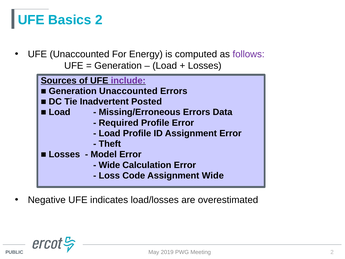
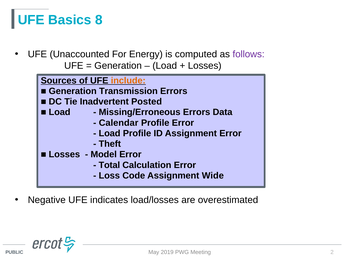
Basics 2: 2 -> 8
include colour: purple -> orange
Generation Unaccounted: Unaccounted -> Transmission
Required: Required -> Calendar
Wide at (109, 165): Wide -> Total
